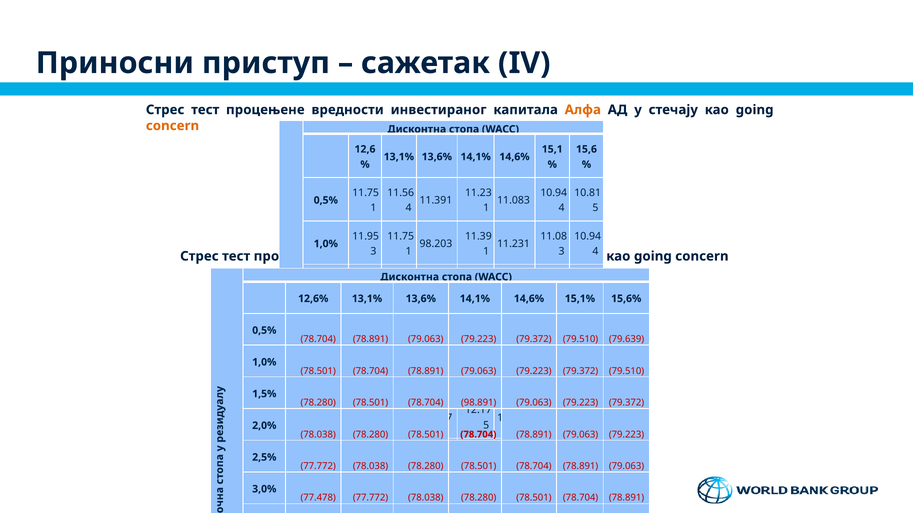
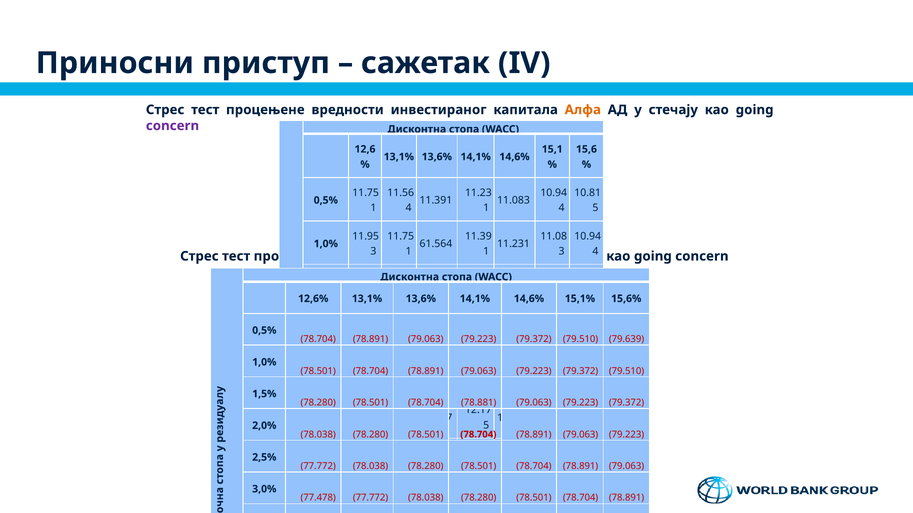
concern at (173, 126) colour: orange -> purple
98.203: 98.203 -> 61.564
98.891: 98.891 -> 78.881
